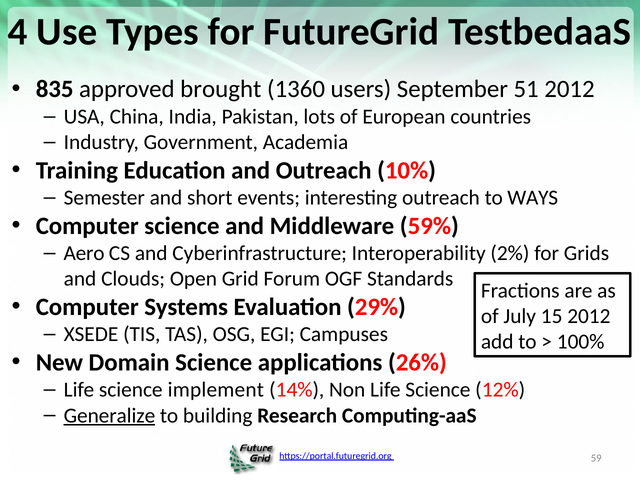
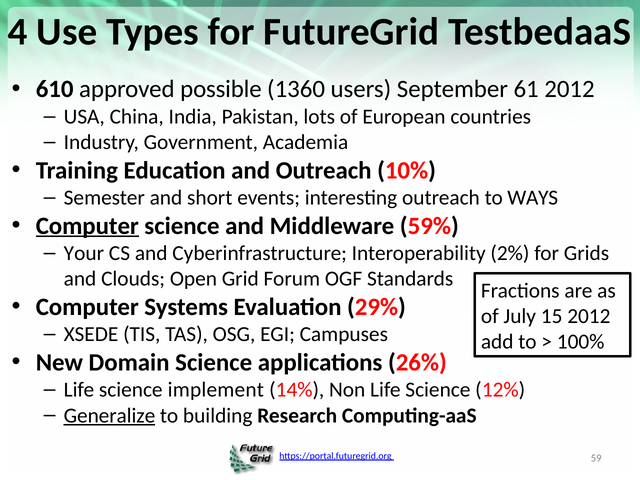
835: 835 -> 610
brought: brought -> possible
51: 51 -> 61
Computer at (87, 226) underline: none -> present
Aero: Aero -> Your
